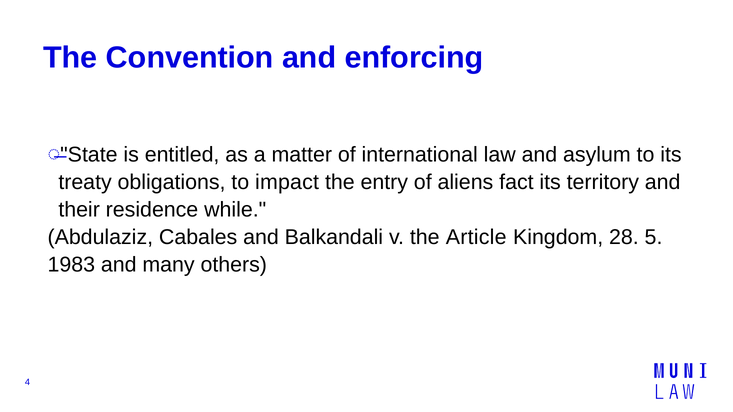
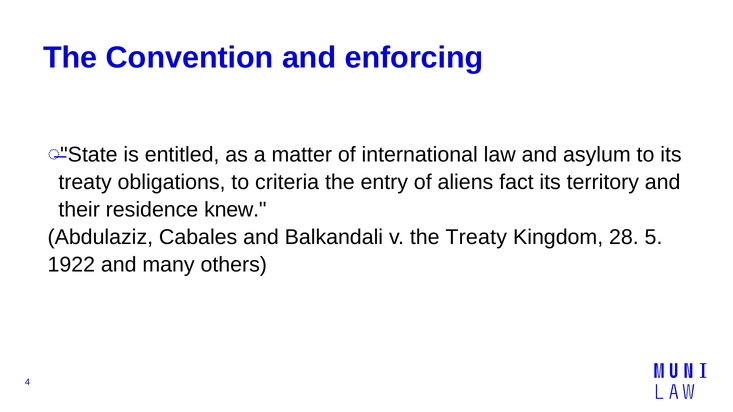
impact: impact -> criteria
while: while -> knew
the Article: Article -> Treaty
1983: 1983 -> 1922
